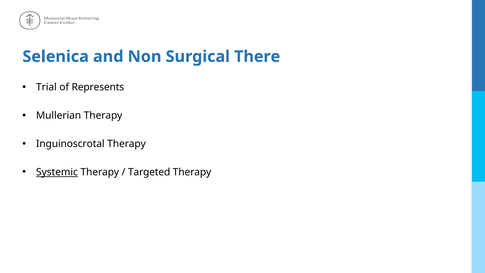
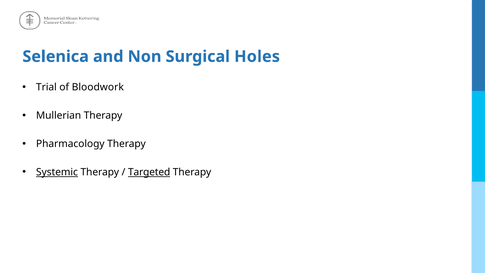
There: There -> Holes
Represents: Represents -> Bloodwork
Inguinoscrotal: Inguinoscrotal -> Pharmacology
Targeted underline: none -> present
